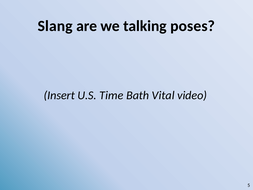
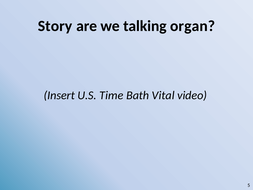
Slang: Slang -> Story
poses: poses -> organ
